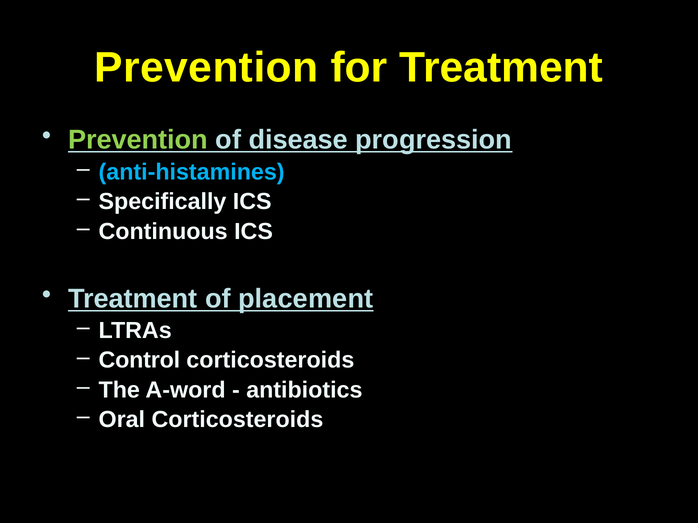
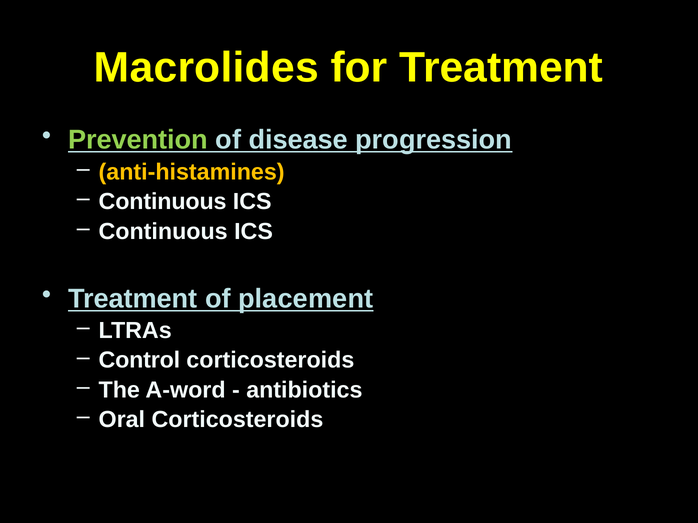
Prevention at (206, 68): Prevention -> Macrolides
anti-histamines colour: light blue -> yellow
Specifically at (163, 202): Specifically -> Continuous
